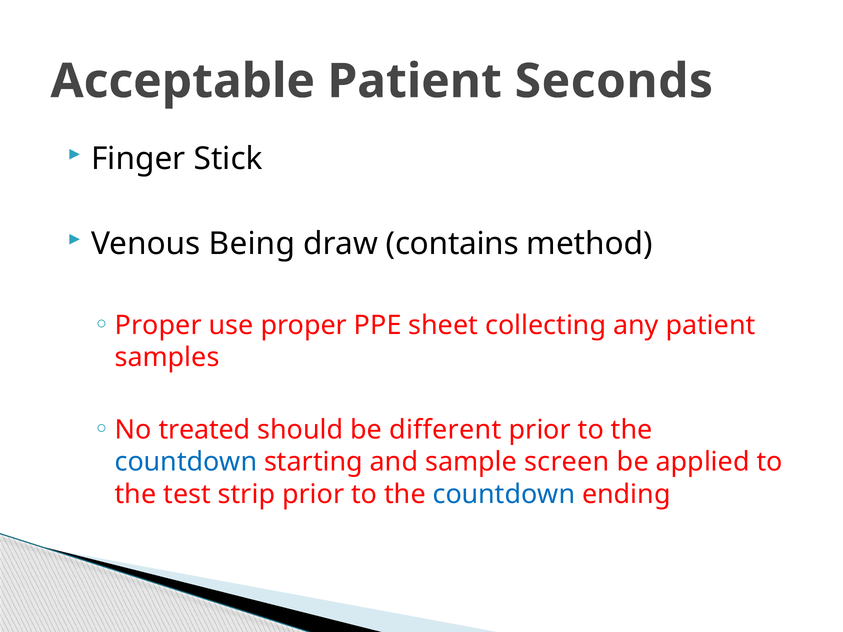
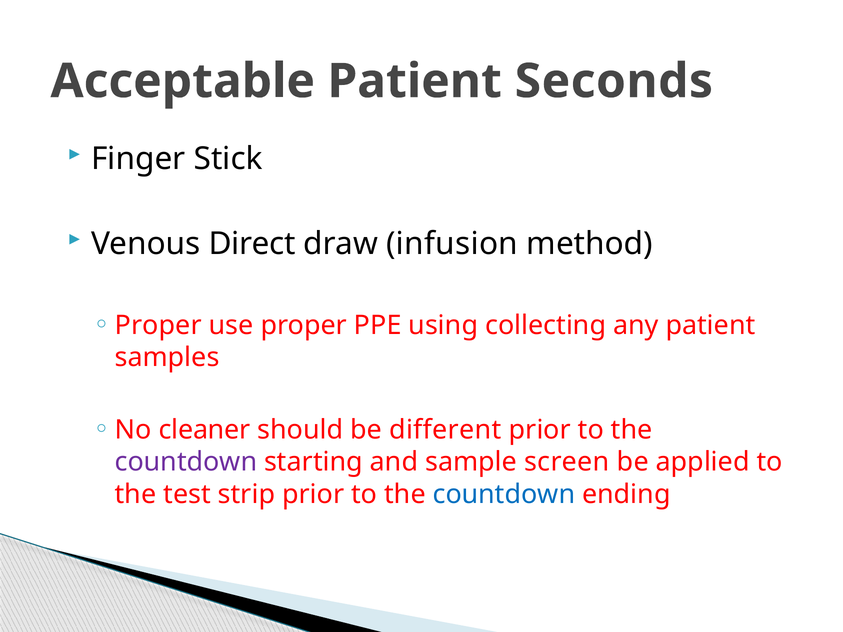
Being: Being -> Direct
contains: contains -> infusion
sheet: sheet -> using
treated: treated -> cleaner
countdown at (186, 462) colour: blue -> purple
